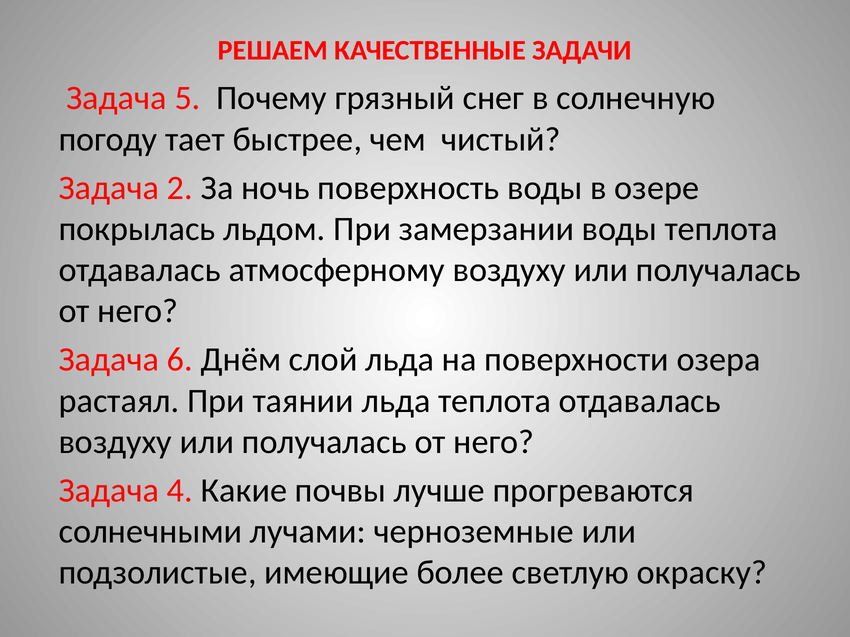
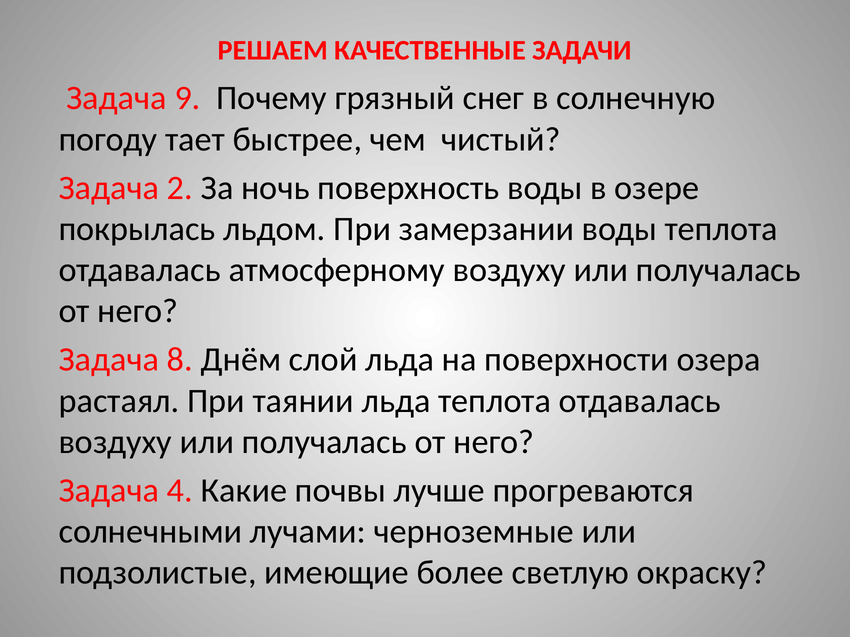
5: 5 -> 9
6: 6 -> 8
